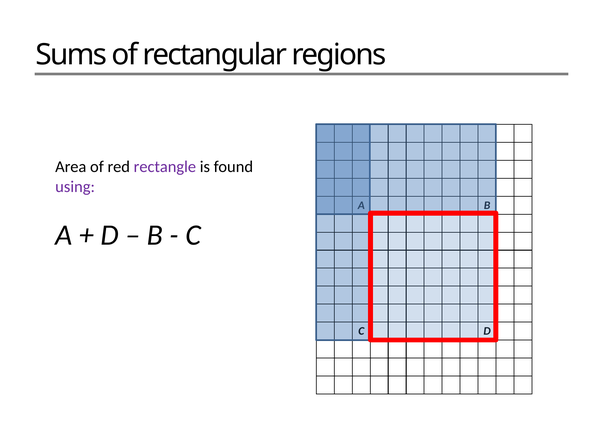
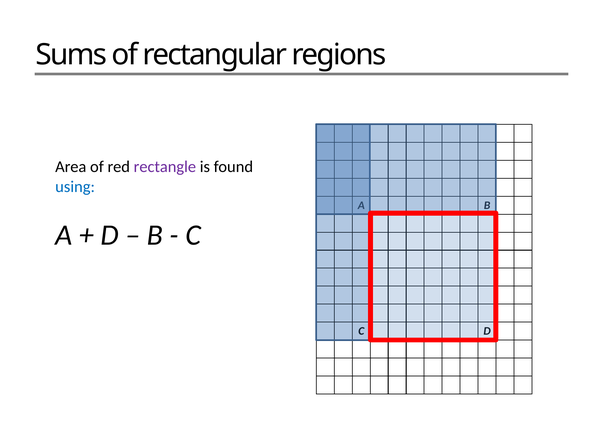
using colour: purple -> blue
